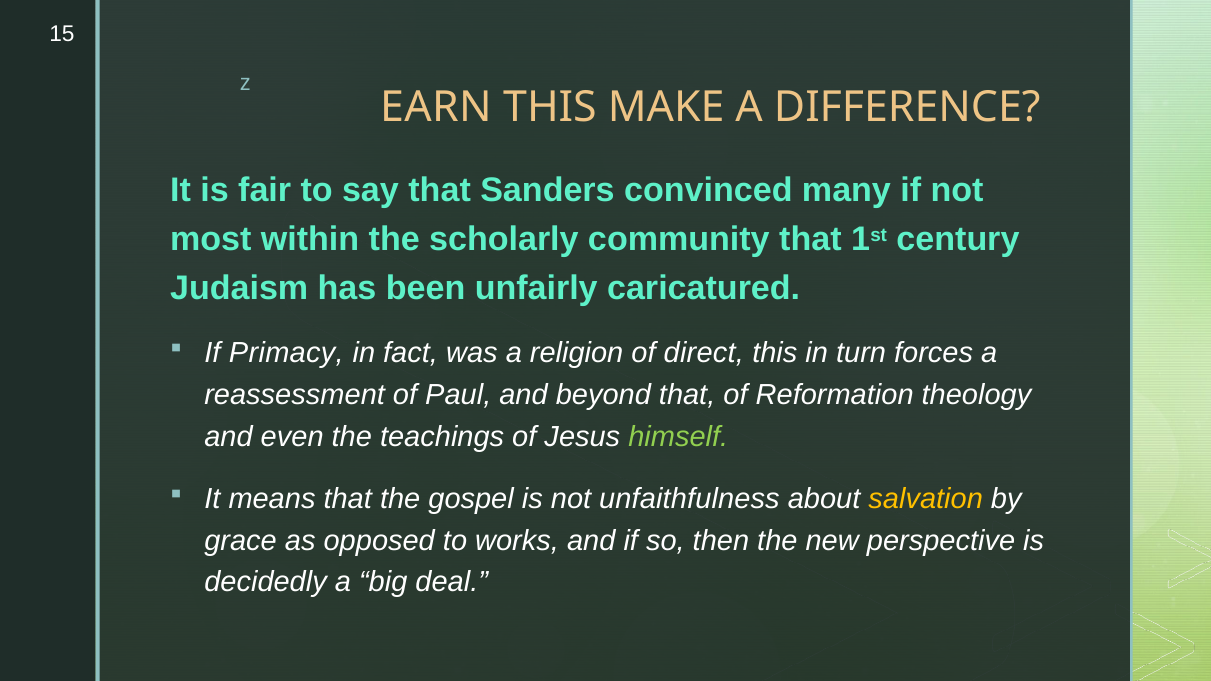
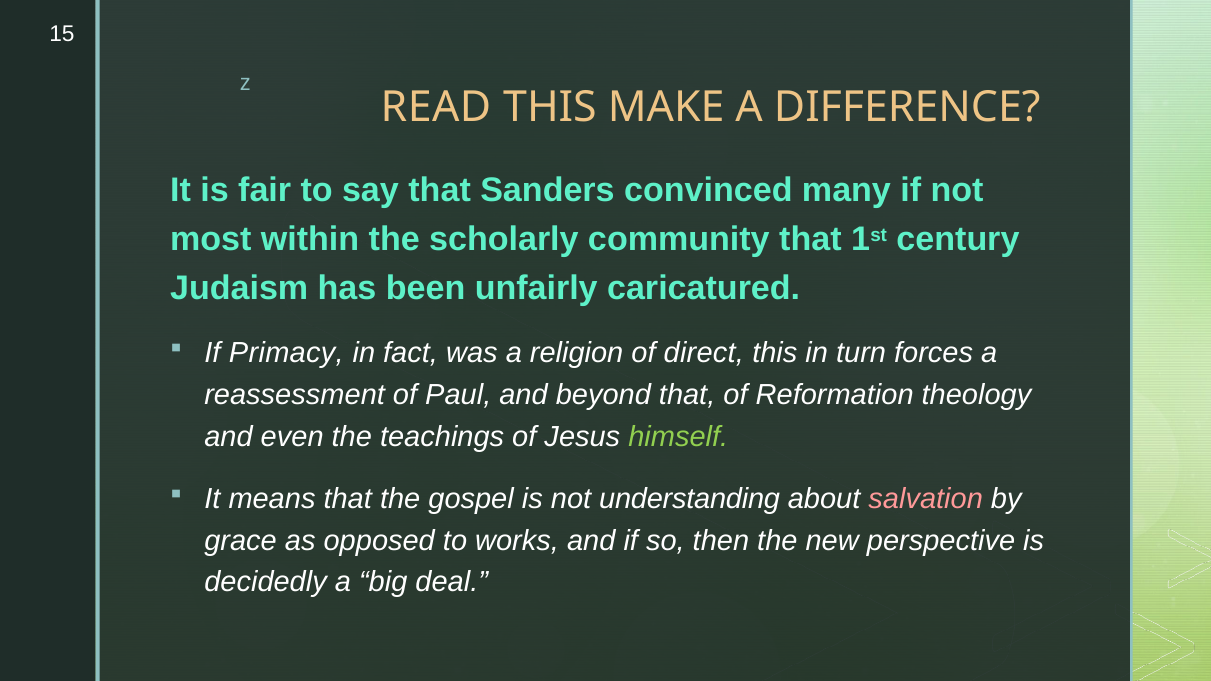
EARN: EARN -> READ
unfaithfulness: unfaithfulness -> understanding
salvation colour: yellow -> pink
